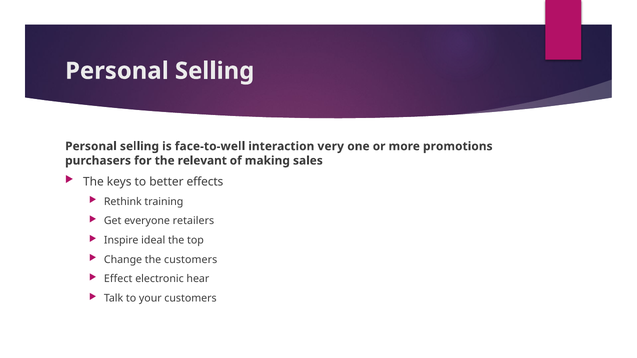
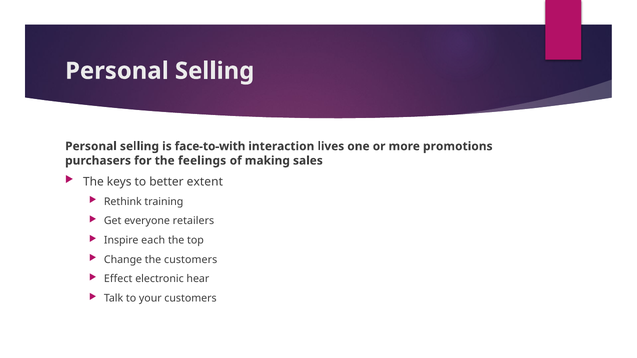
face-to-well: face-to-well -> face-to-with
very: very -> lives
relevant: relevant -> feelings
effects: effects -> extent
ideal: ideal -> each
